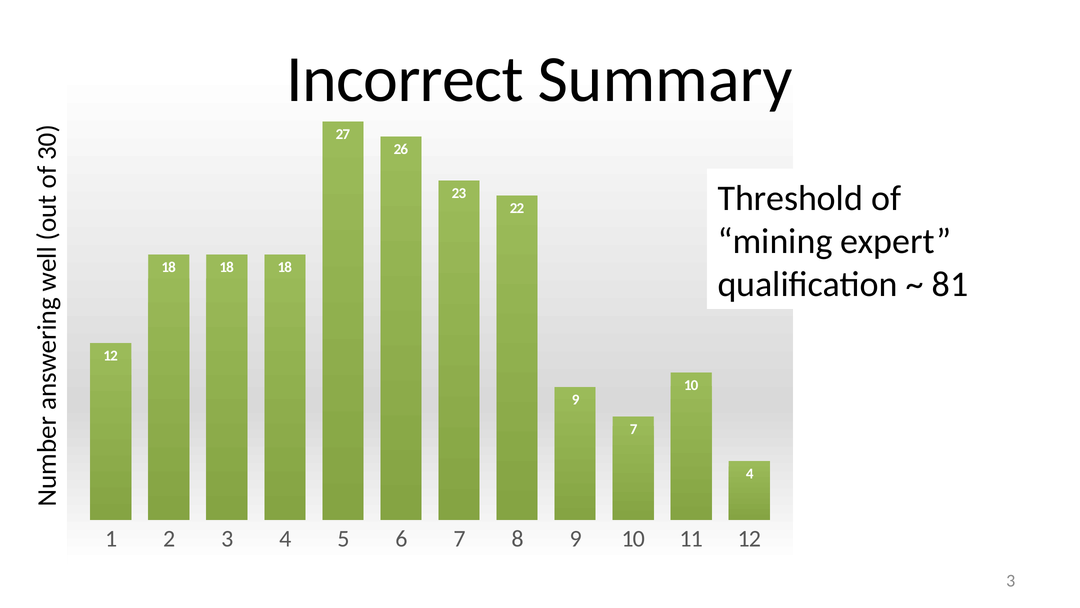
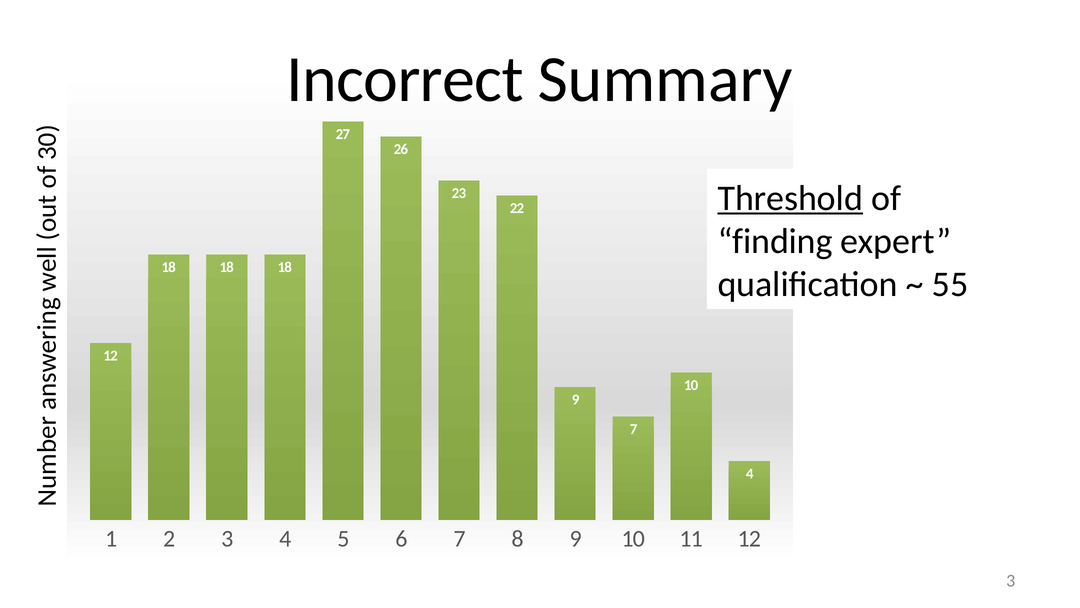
Threshold underline: none -> present
mining: mining -> finding
81: 81 -> 55
